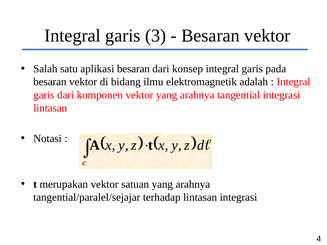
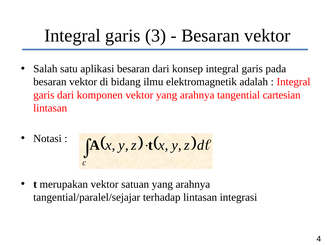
tangential integrasi: integrasi -> cartesian
